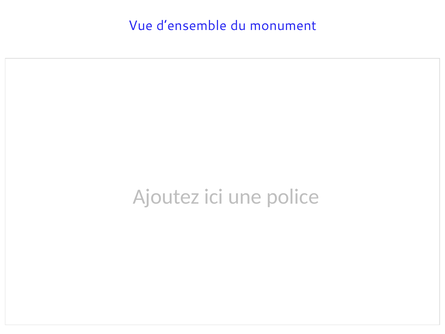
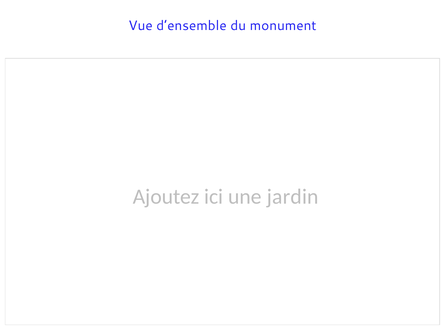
police: police -> jardin
